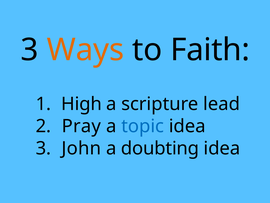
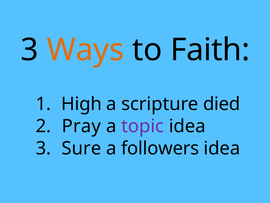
lead: lead -> died
topic colour: blue -> purple
John: John -> Sure
doubting: doubting -> followers
